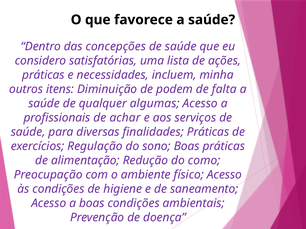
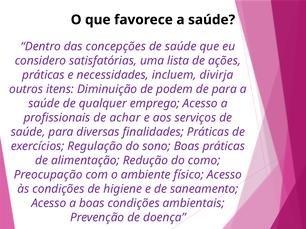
minha: minha -> divirja
de falta: falta -> para
algumas: algumas -> emprego
